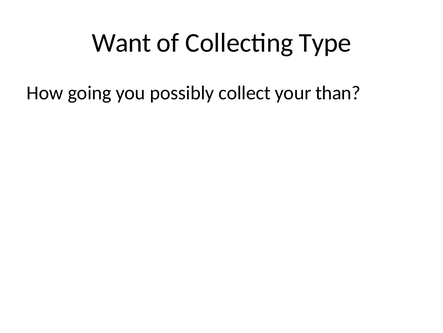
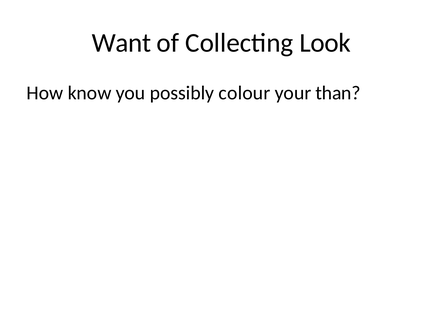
Type: Type -> Look
going: going -> know
collect: collect -> colour
